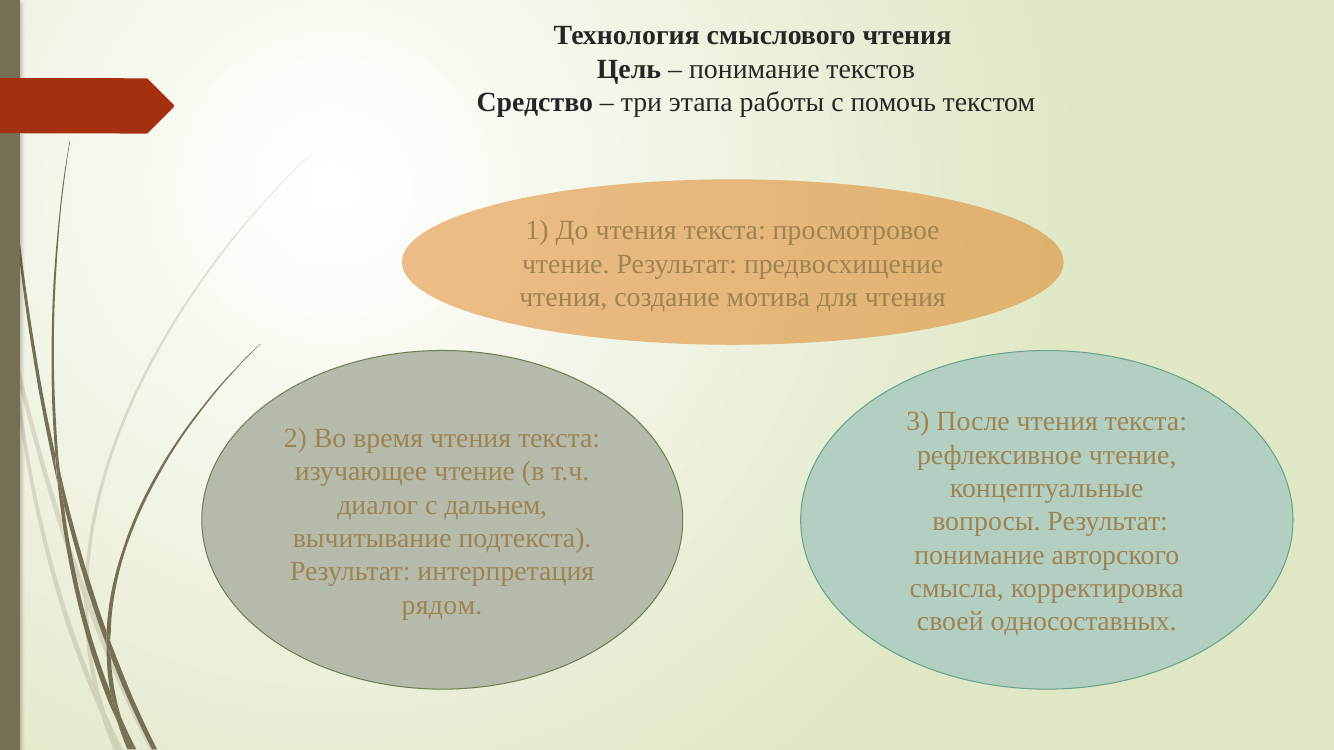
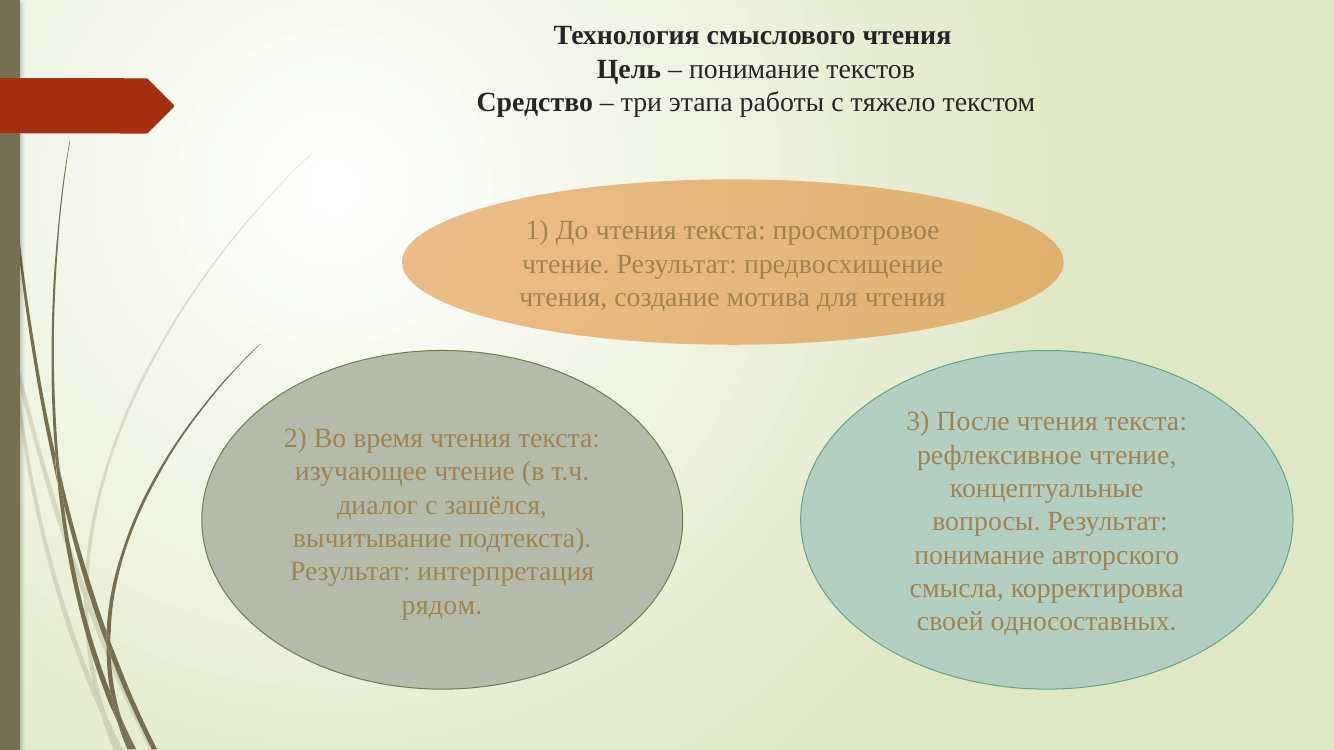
помочь: помочь -> тяжело
дальнем: дальнем -> зашёлся
